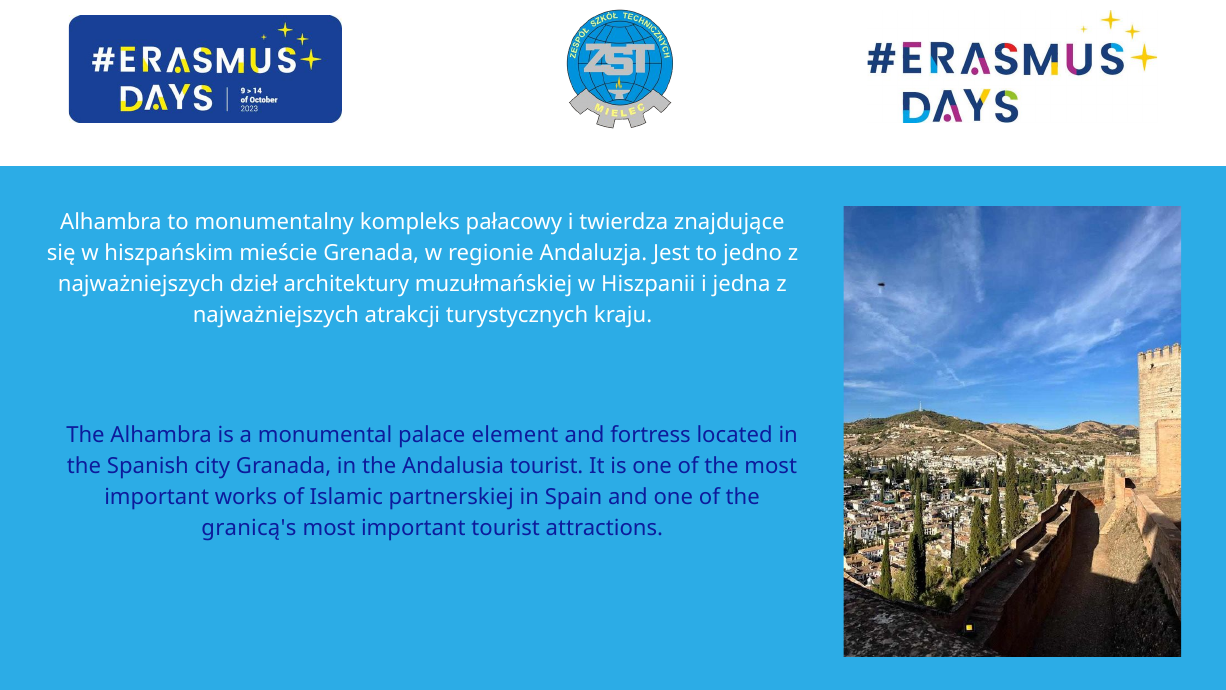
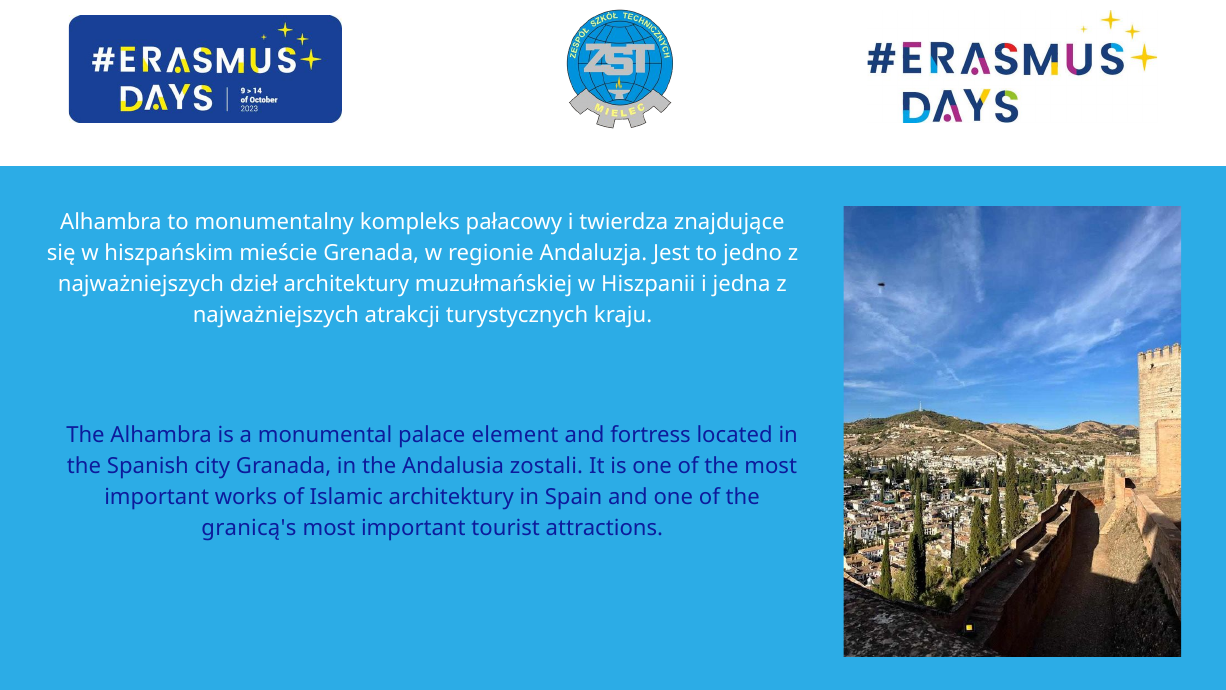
Andalusia tourist: tourist -> zostali
Islamic partnerskiej: partnerskiej -> architektury
